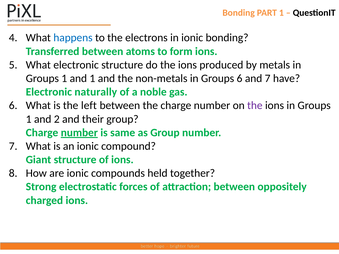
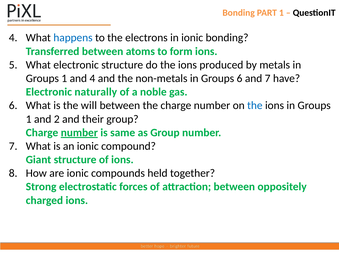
and 1: 1 -> 4
left: left -> will
the at (255, 106) colour: purple -> blue
